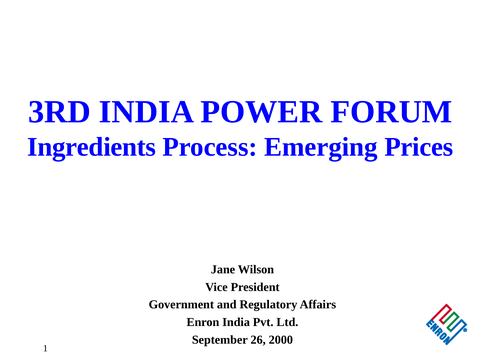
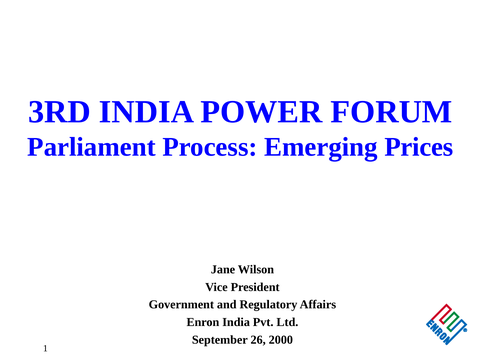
Ingredients: Ingredients -> Parliament
